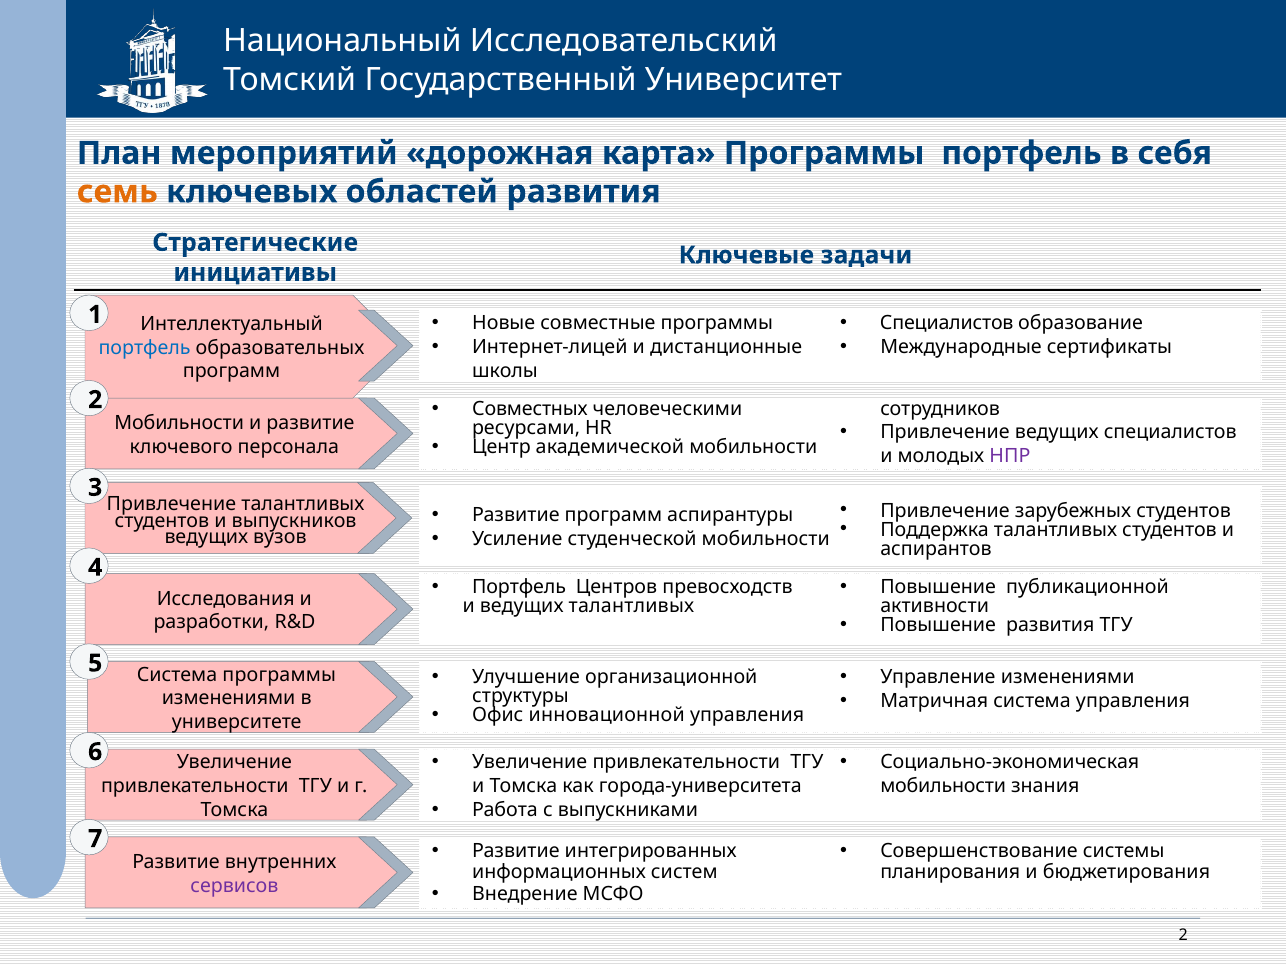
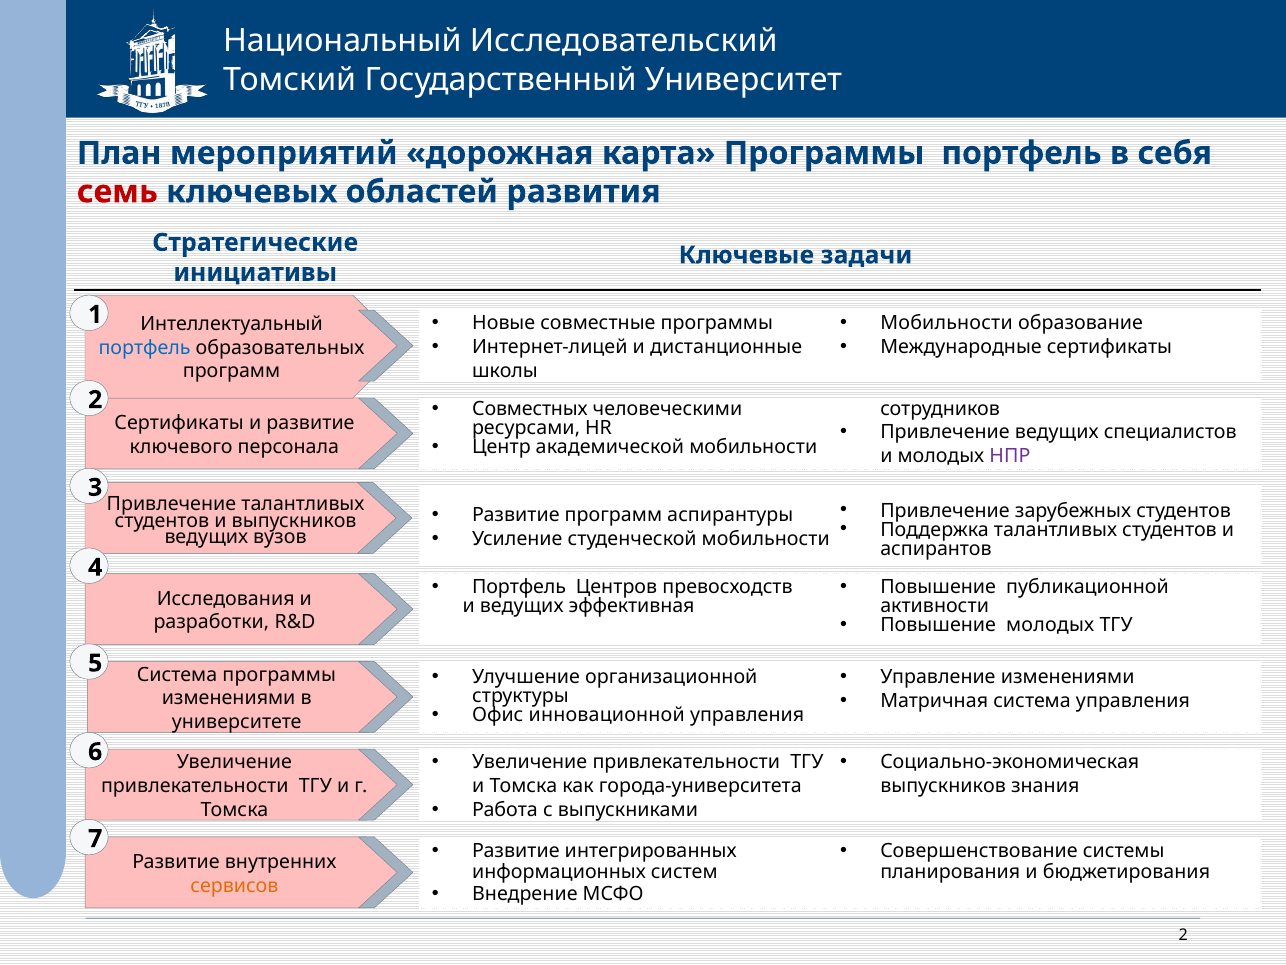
семь colour: orange -> red
Специалистов at (947, 323): Специалистов -> Мобильности
Мобильности at (179, 423): Мобильности -> Сертификаты
ведущих талантливых: талантливых -> эффективная
Повышение развития: развития -> молодых
мобильности at (943, 786): мобильности -> выпускников
сервисов colour: purple -> orange
